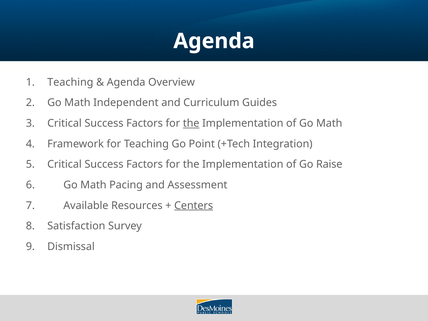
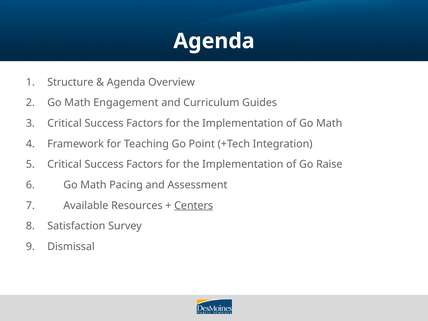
1 Teaching: Teaching -> Structure
Independent: Independent -> Engagement
the at (191, 123) underline: present -> none
